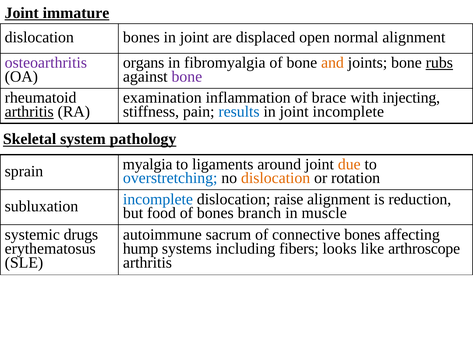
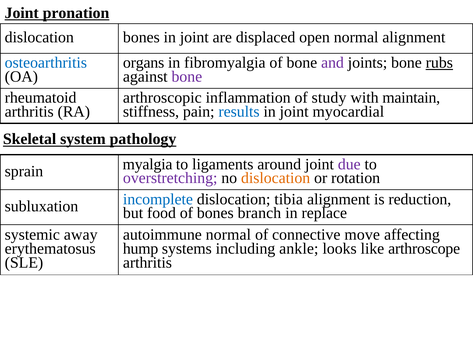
immature: immature -> pronation
osteoarthritis colour: purple -> blue
and colour: orange -> purple
examination: examination -> arthroscopic
brace: brace -> study
injecting: injecting -> maintain
arthritis at (29, 112) underline: present -> none
joint incomplete: incomplete -> myocardial
due colour: orange -> purple
overstretching colour: blue -> purple
raise: raise -> tibia
muscle: muscle -> replace
drugs: drugs -> away
autoimmune sacrum: sacrum -> normal
connective bones: bones -> move
fibers: fibers -> ankle
